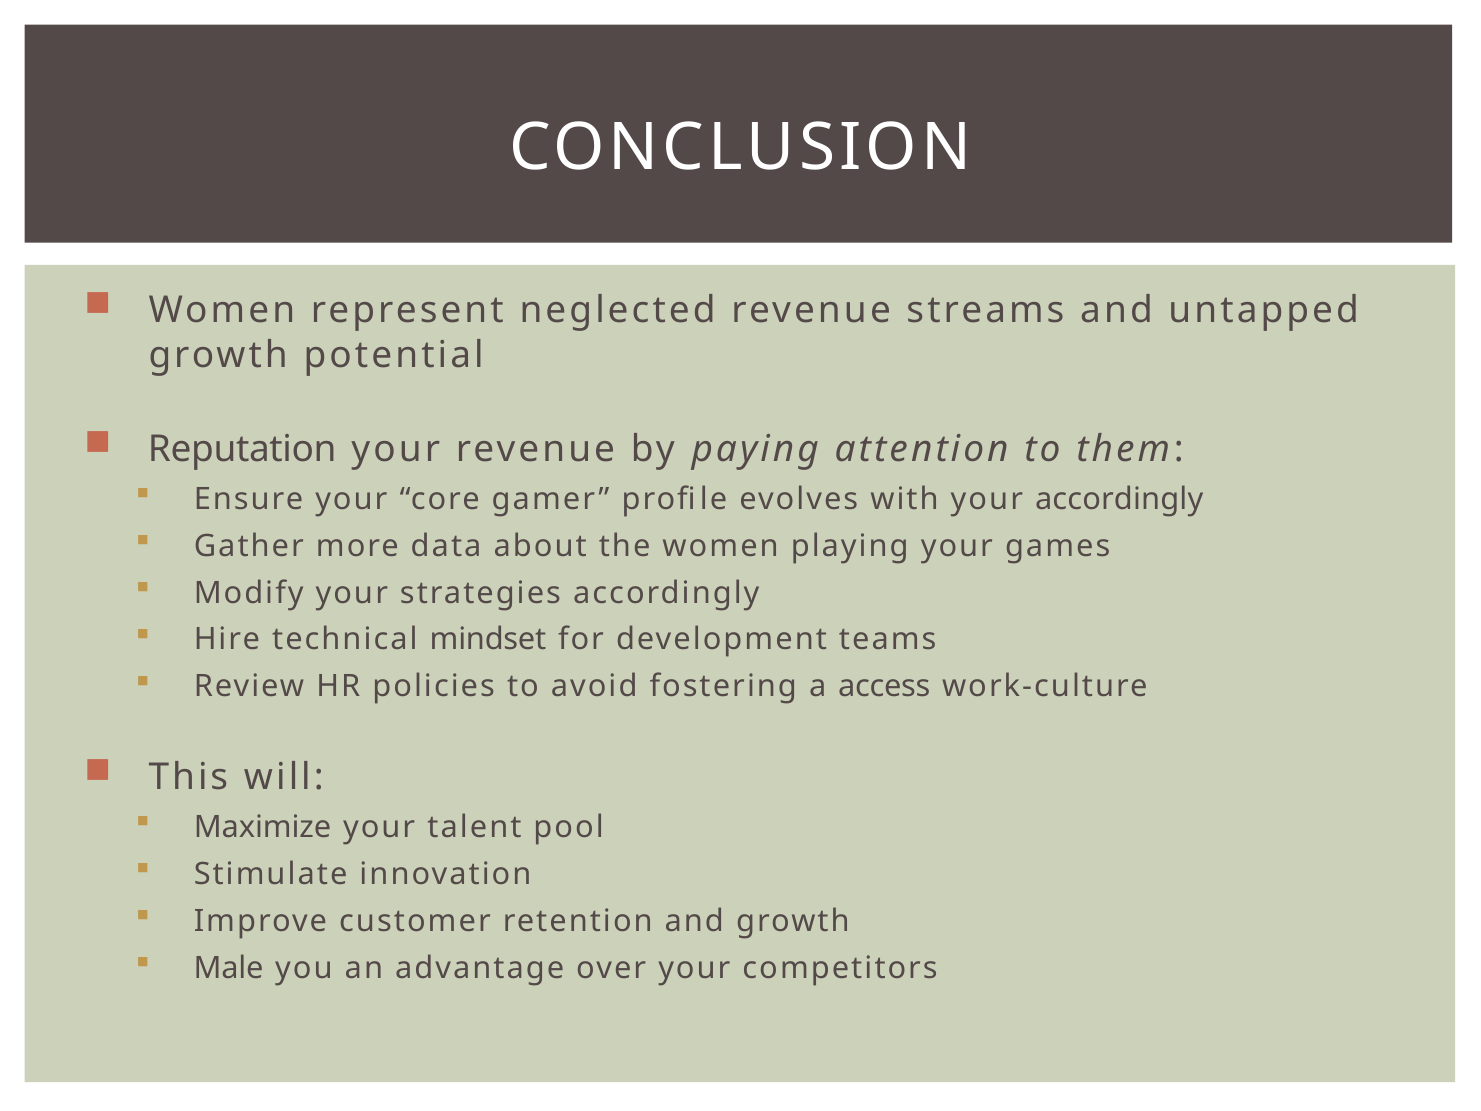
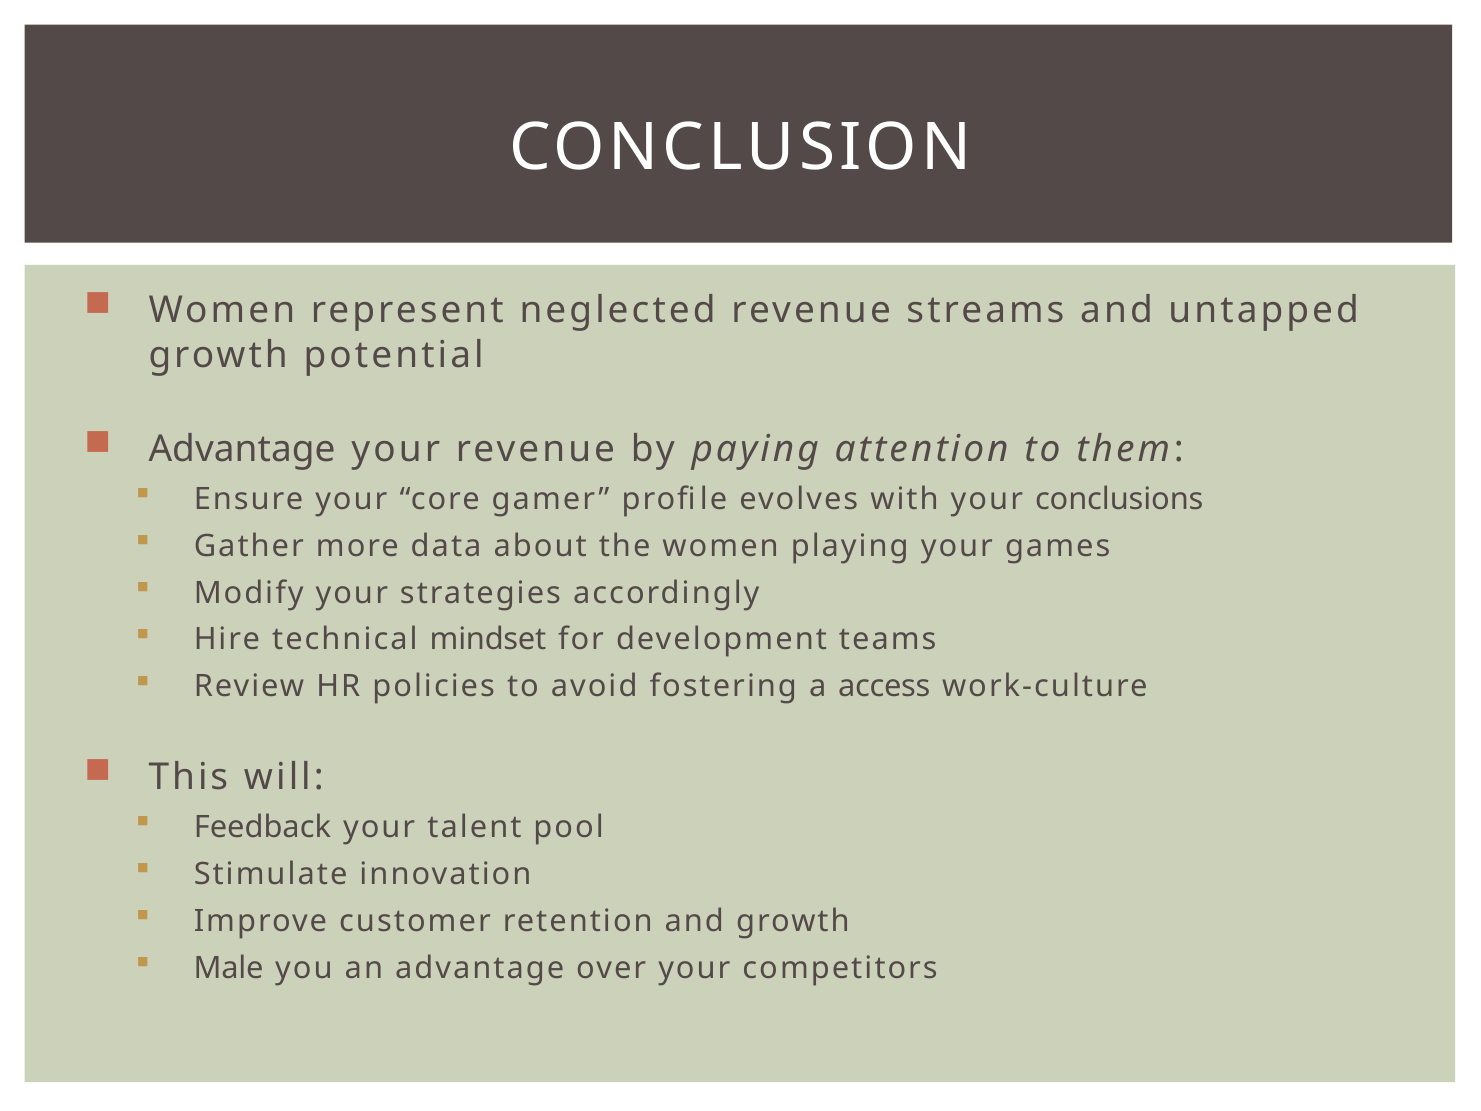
Reputation at (242, 449): Reputation -> Advantage
your accordingly: accordingly -> conclusions
Maximize: Maximize -> Feedback
